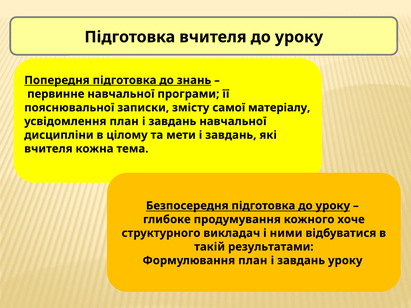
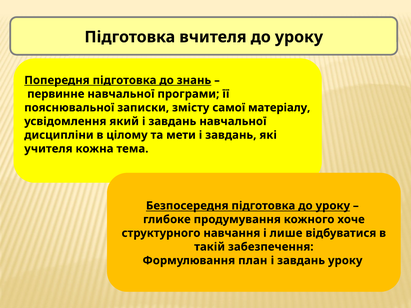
усвідомлення план: план -> який
вчителя at (48, 149): вчителя -> учителя
викладач: викладач -> навчання
ними: ними -> лише
результатами: результатами -> забезпечення
